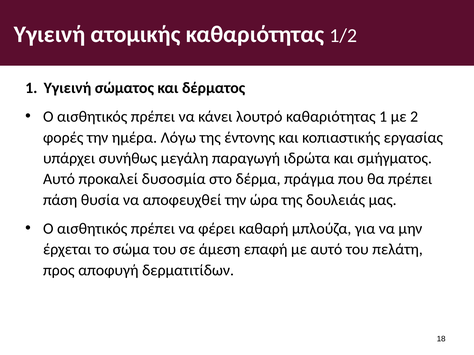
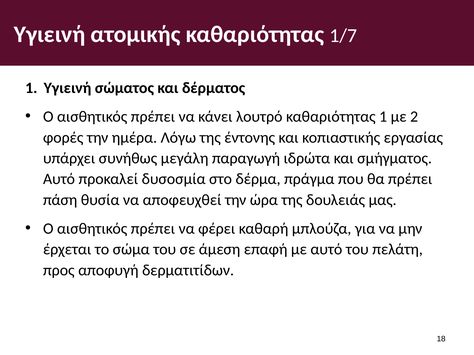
1/2: 1/2 -> 1/7
